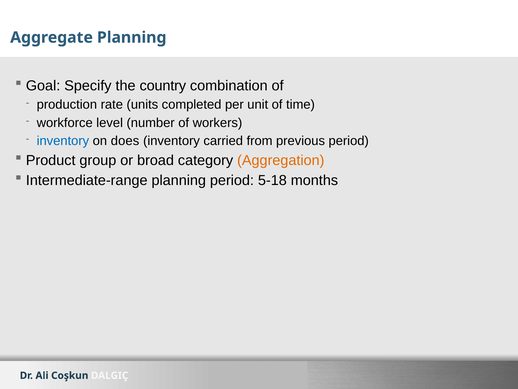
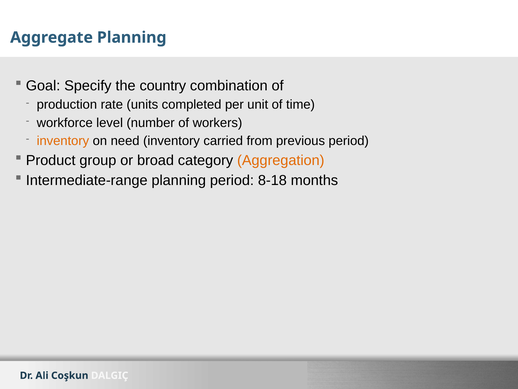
inventory at (63, 141) colour: blue -> orange
does: does -> need
5-18: 5-18 -> 8-18
